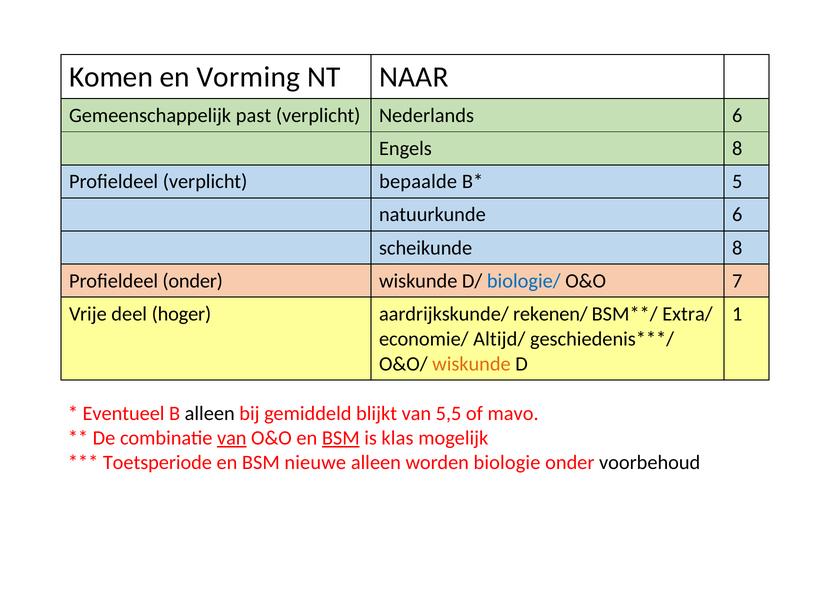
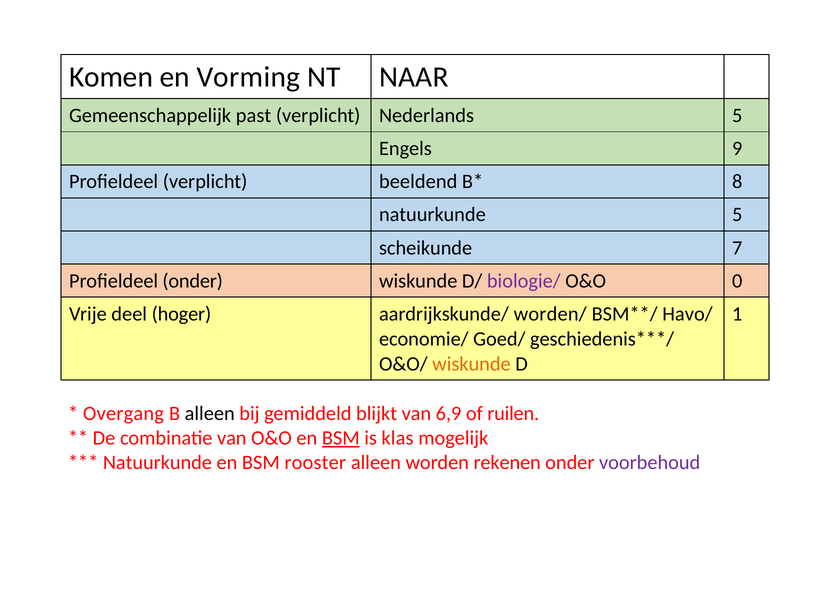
Nederlands 6: 6 -> 5
Engels 8: 8 -> 9
bepaalde: bepaalde -> beeldend
5: 5 -> 8
natuurkunde 6: 6 -> 5
scheikunde 8: 8 -> 7
biologie/ colour: blue -> purple
7: 7 -> 0
rekenen/: rekenen/ -> worden/
Extra/: Extra/ -> Havo/
Altijd/: Altijd/ -> Goed/
Eventueel: Eventueel -> Overgang
5,5: 5,5 -> 6,9
mavo: mavo -> ruilen
van at (232, 438) underline: present -> none
Toetsperiode at (157, 462): Toetsperiode -> Natuurkunde
nieuwe: nieuwe -> rooster
biologie: biologie -> rekenen
voorbehoud colour: black -> purple
